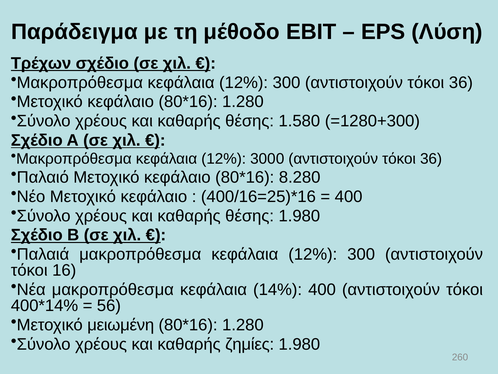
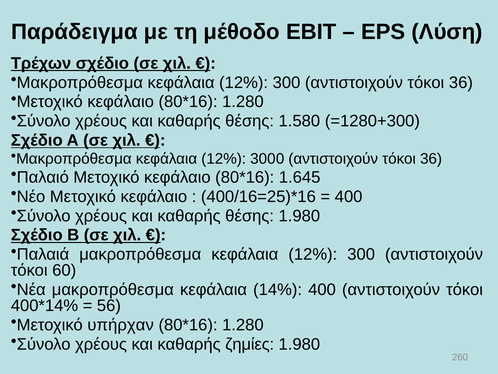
8.280: 8.280 -> 1.645
16: 16 -> 60
μειωμένη: μειωμένη -> υπήρχαν
